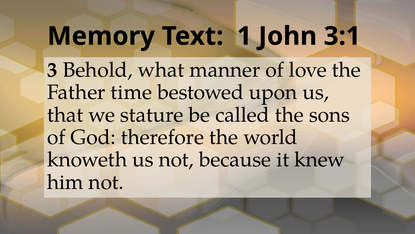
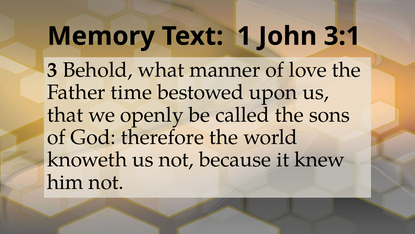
stature: stature -> openly
